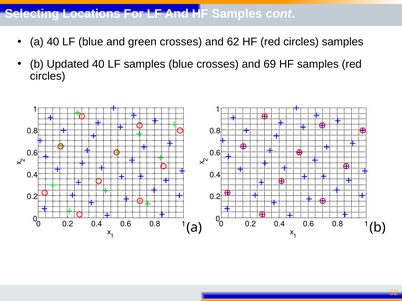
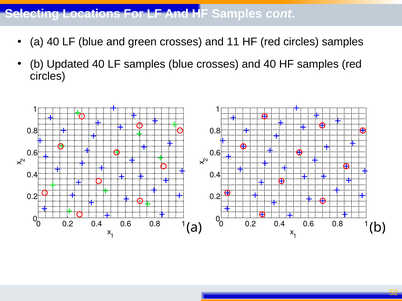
62: 62 -> 11
and 69: 69 -> 40
